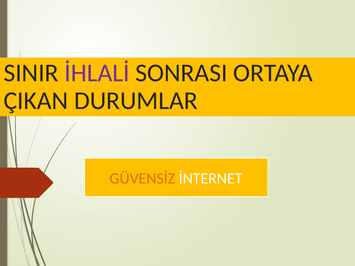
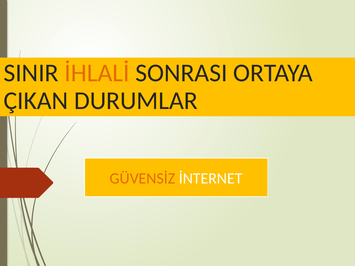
İHLALİ colour: purple -> orange
